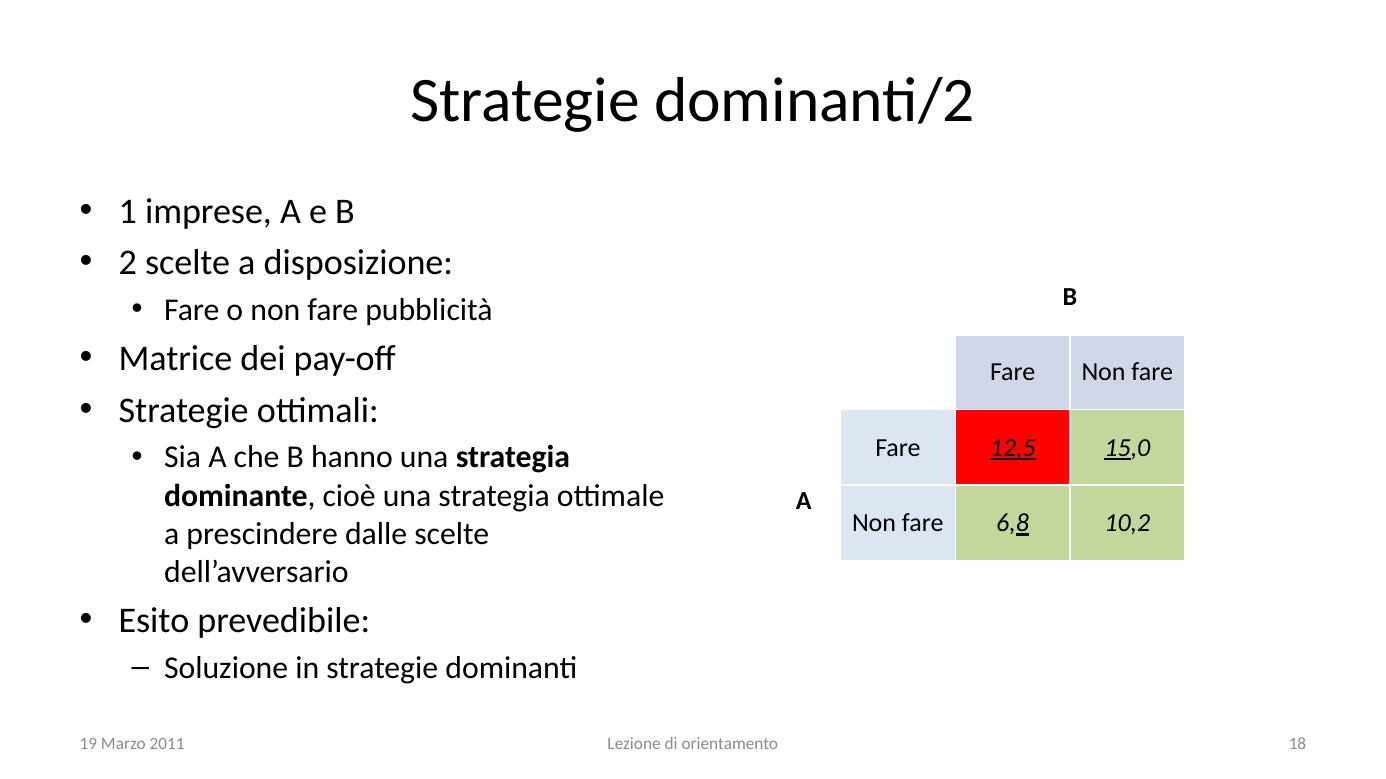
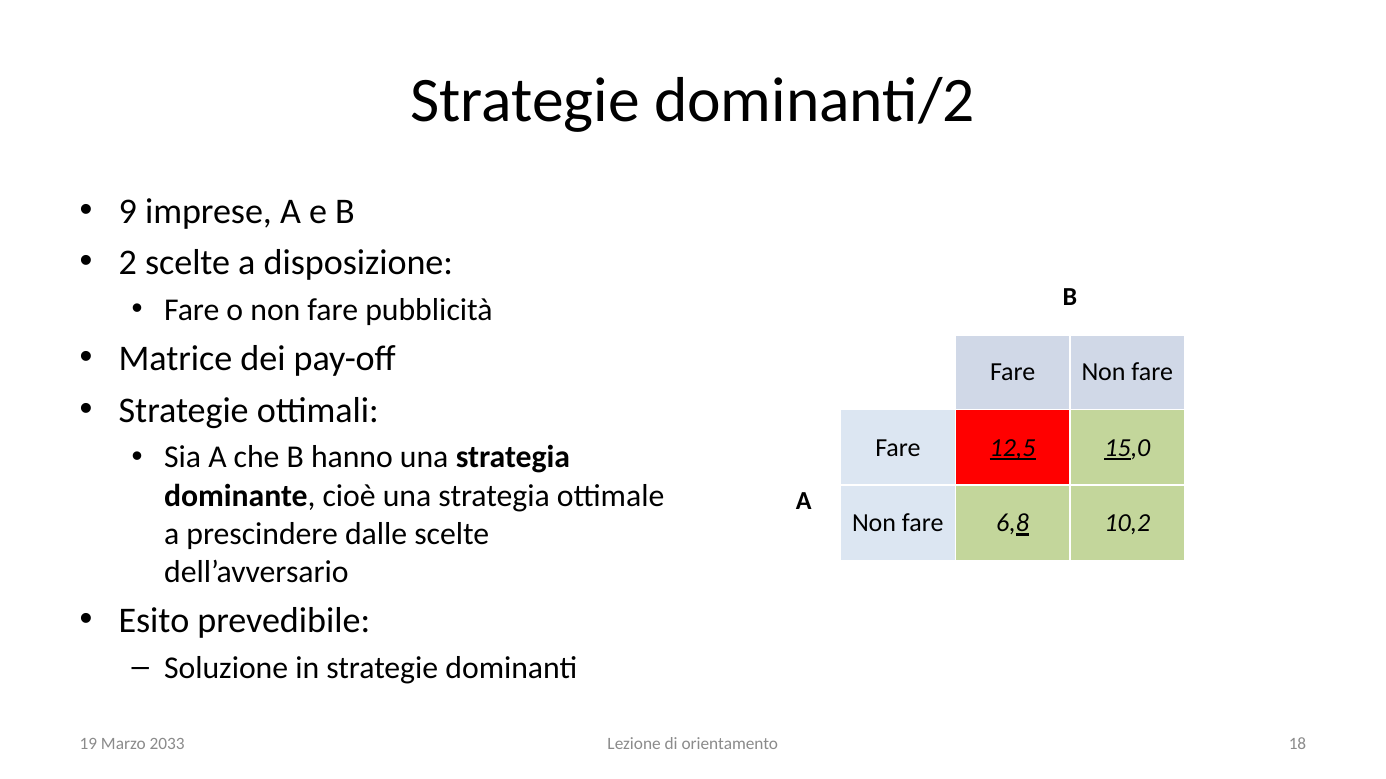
1: 1 -> 9
2011: 2011 -> 2033
